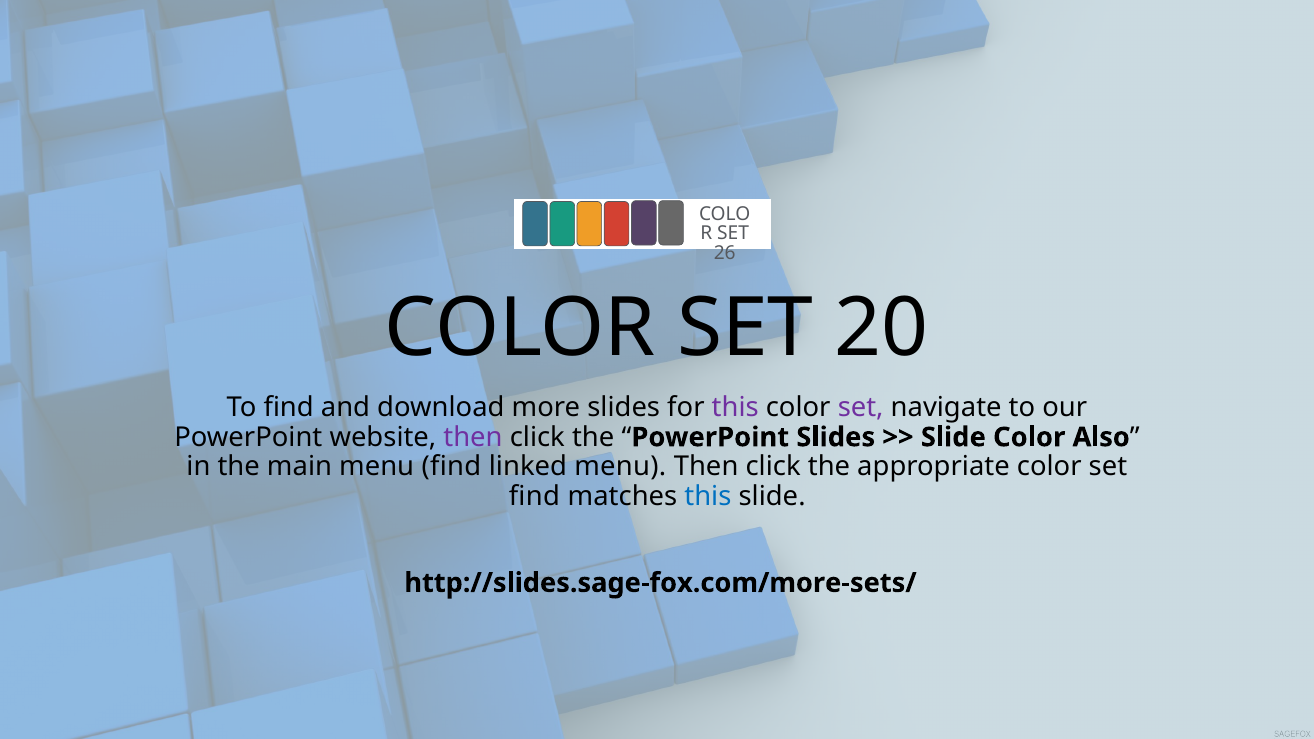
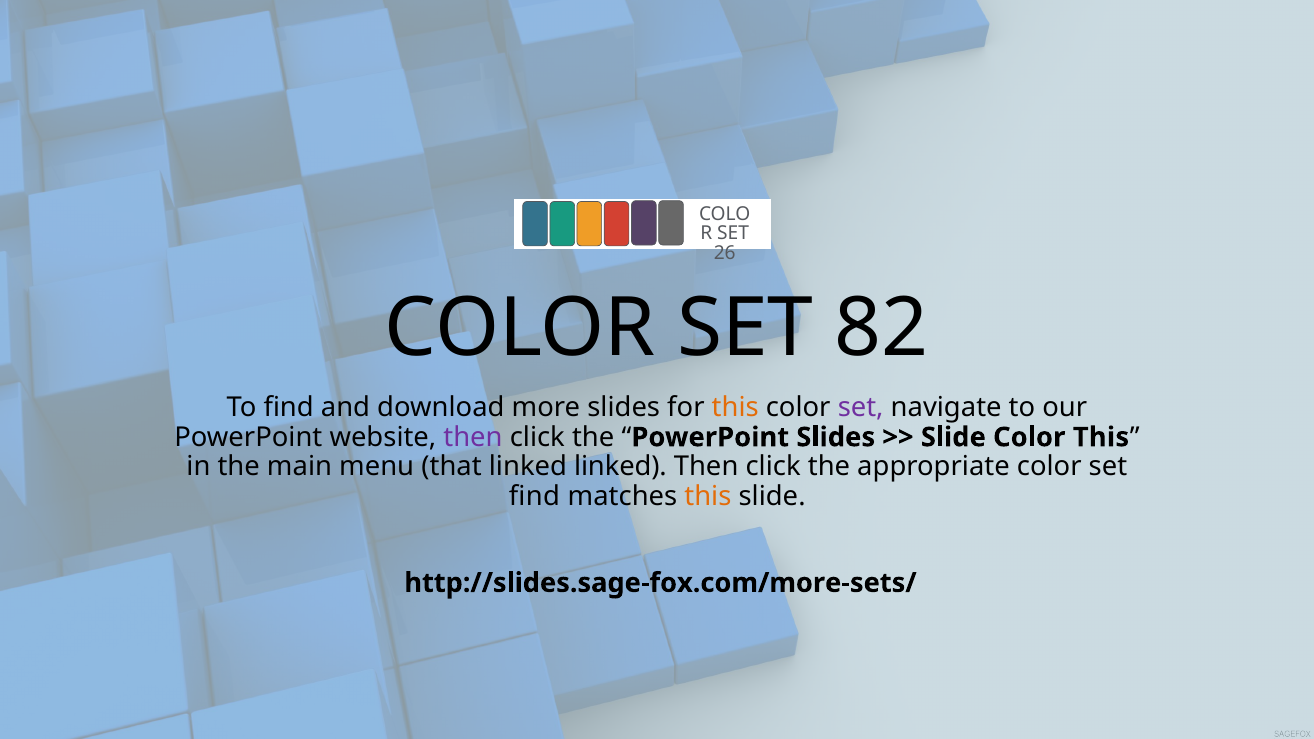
20: 20 -> 82
this at (735, 408) colour: purple -> orange
Color Also: Also -> This
menu find: find -> that
linked menu: menu -> linked
this at (708, 496) colour: blue -> orange
